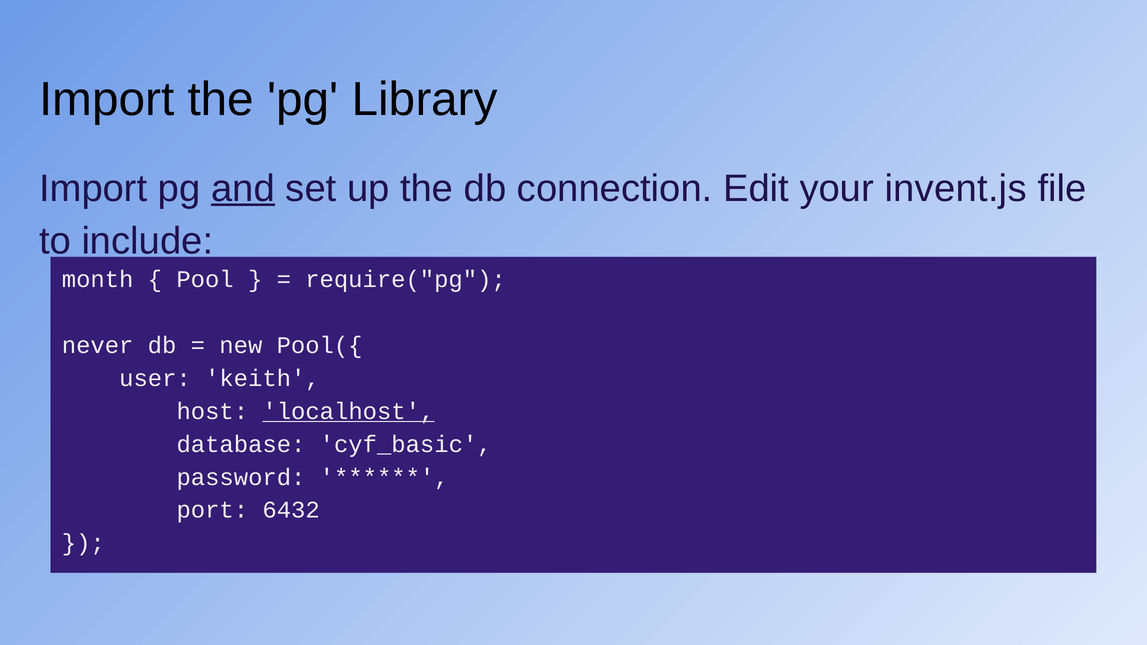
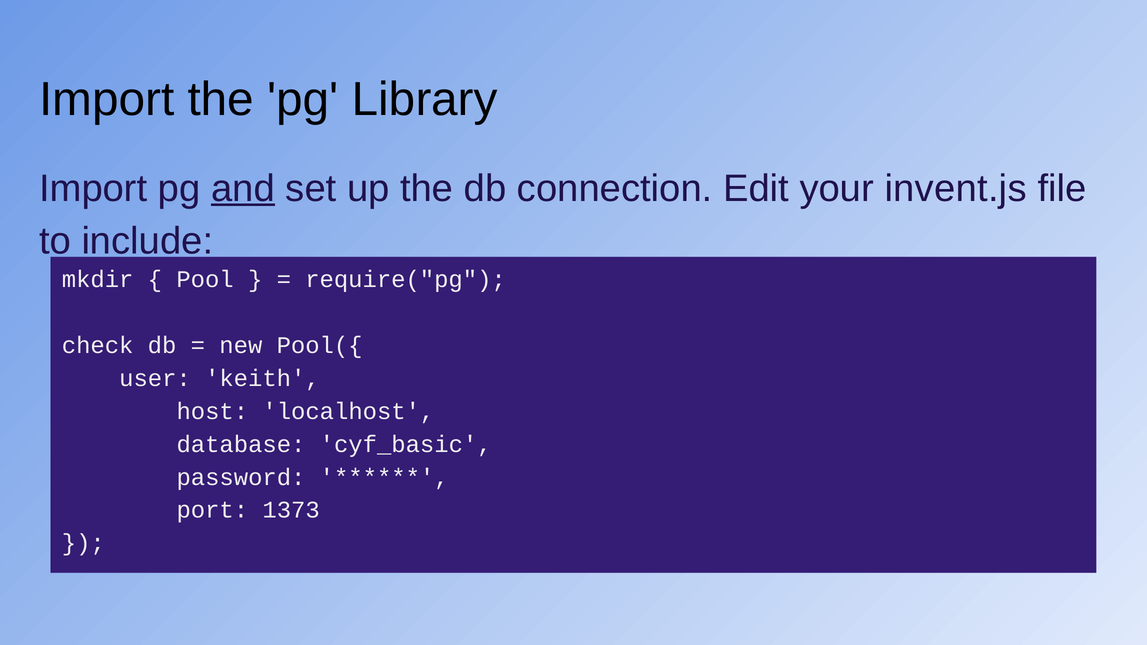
month: month -> mkdir
never: never -> check
localhost underline: present -> none
6432: 6432 -> 1373
